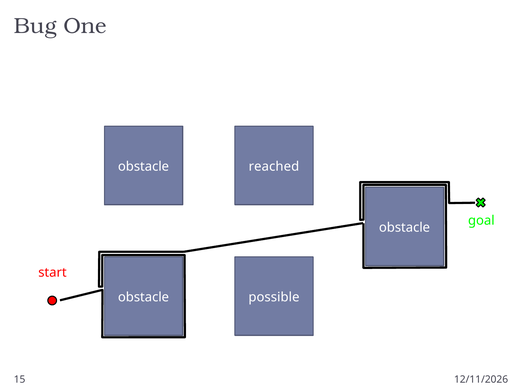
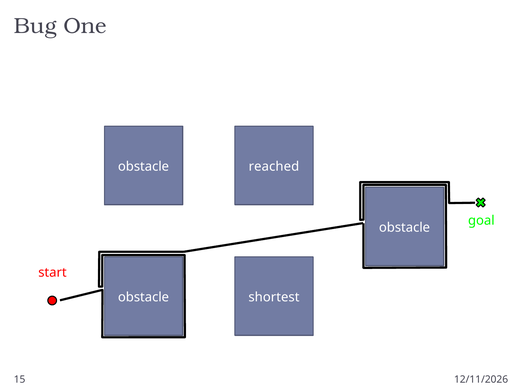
possible: possible -> shortest
